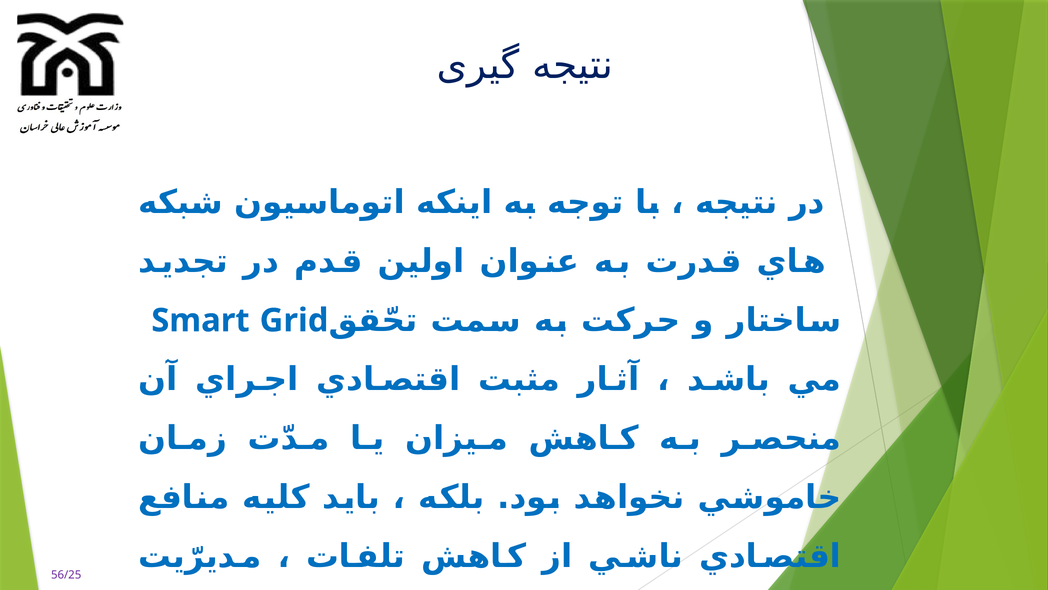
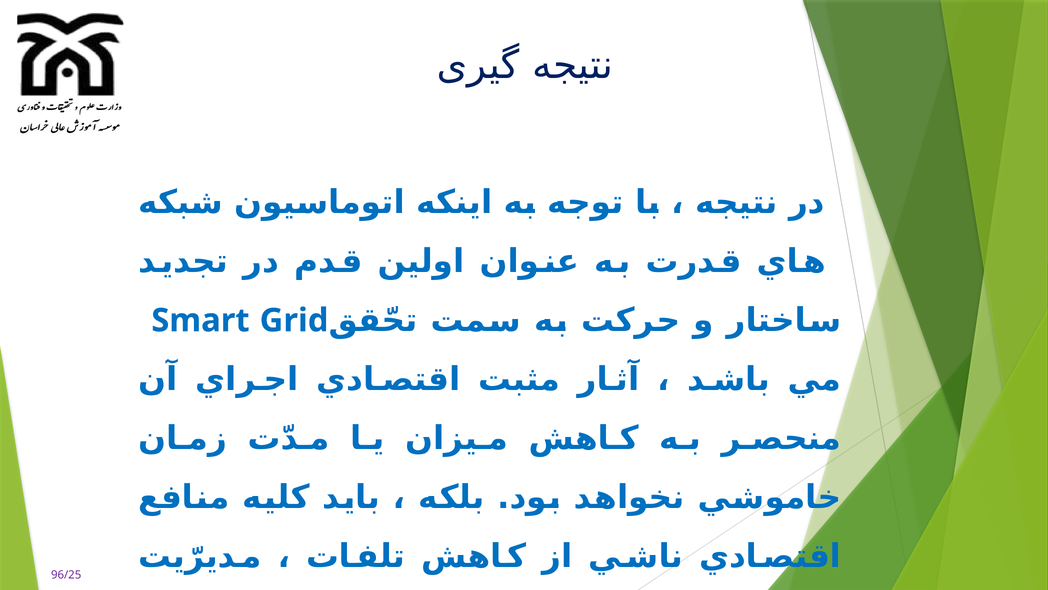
56/25: 56/25 -> 96/25
